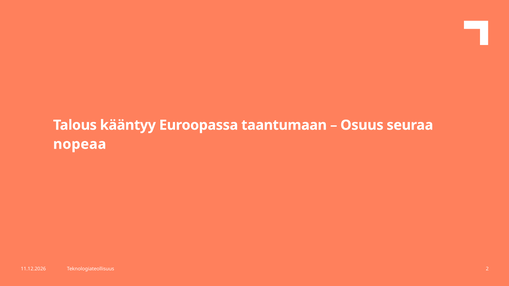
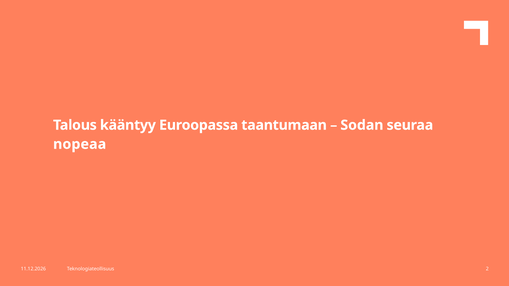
Osuus: Osuus -> Sodan
